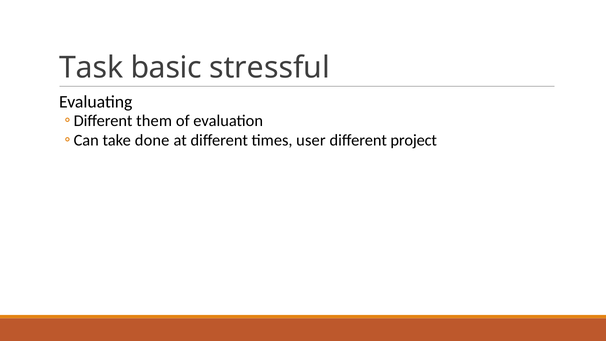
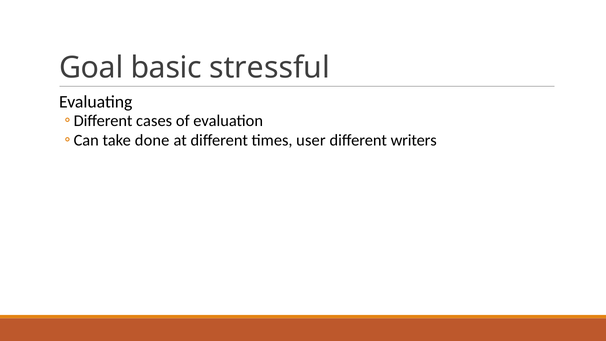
Task: Task -> Goal
them: them -> cases
project: project -> writers
